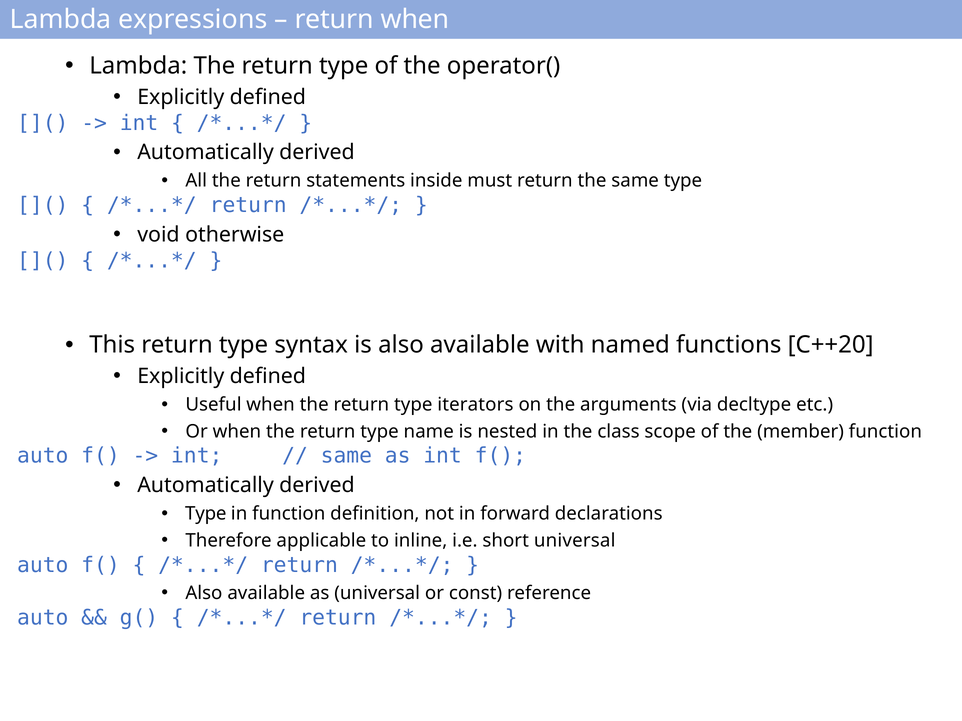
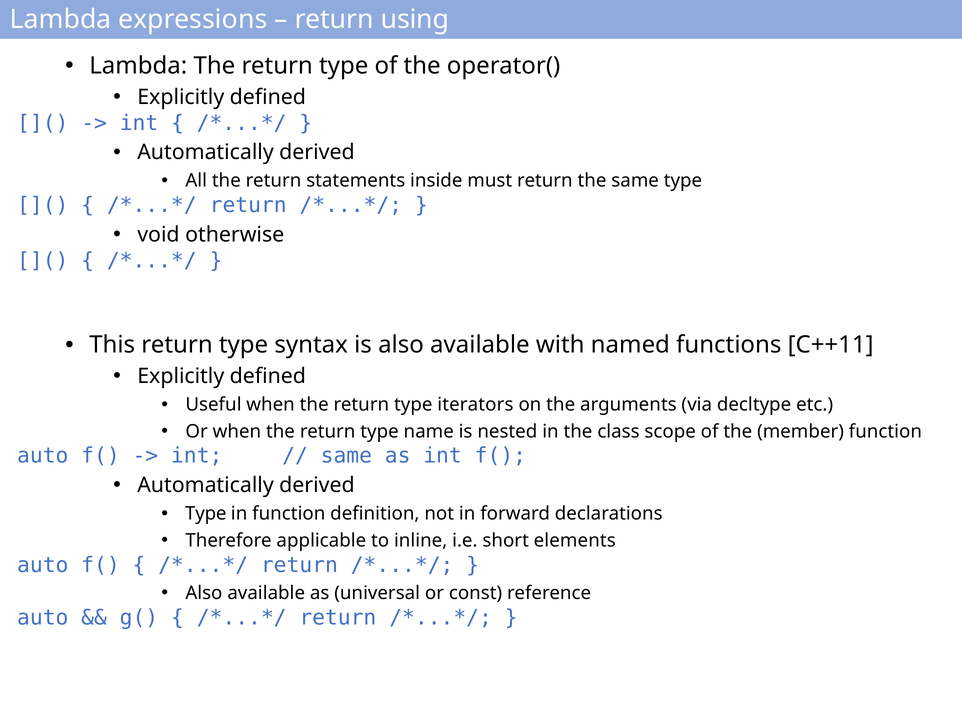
return when: when -> using
C++20: C++20 -> C++11
short universal: universal -> elements
